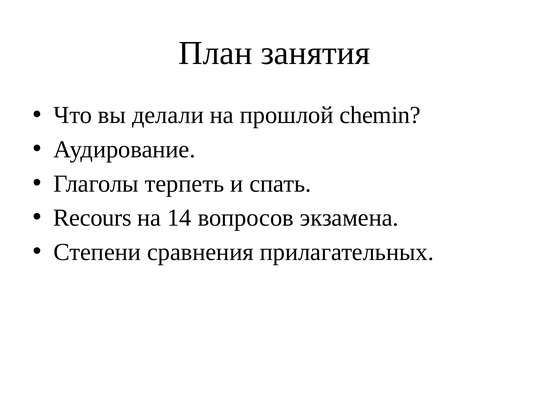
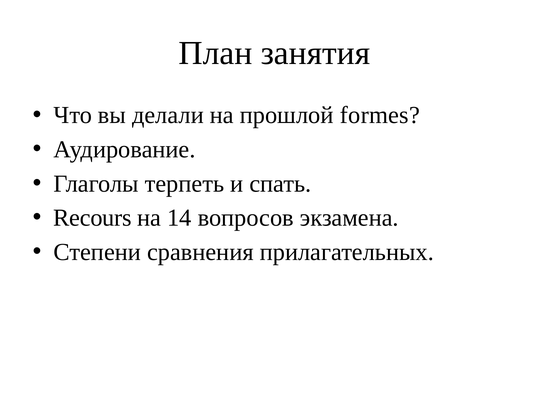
chemin: chemin -> formes
